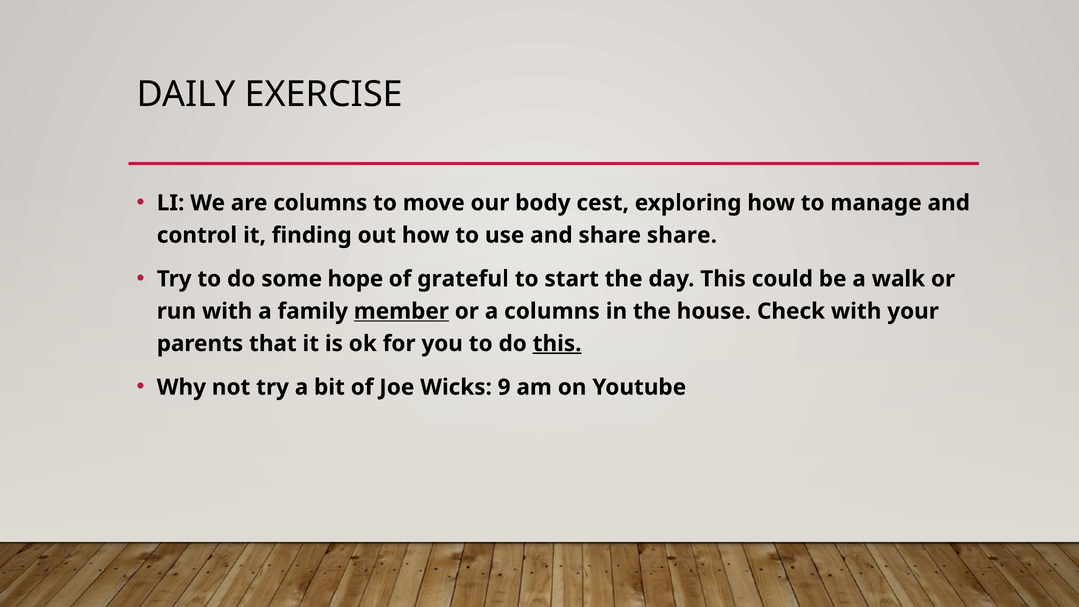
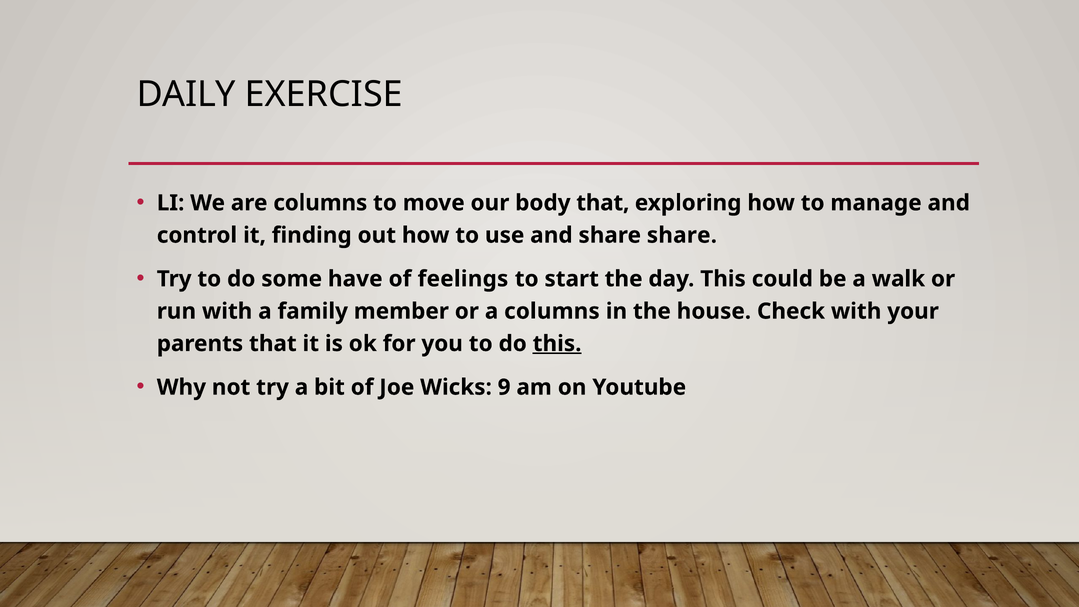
body cest: cest -> that
hope: hope -> have
grateful: grateful -> feelings
member underline: present -> none
